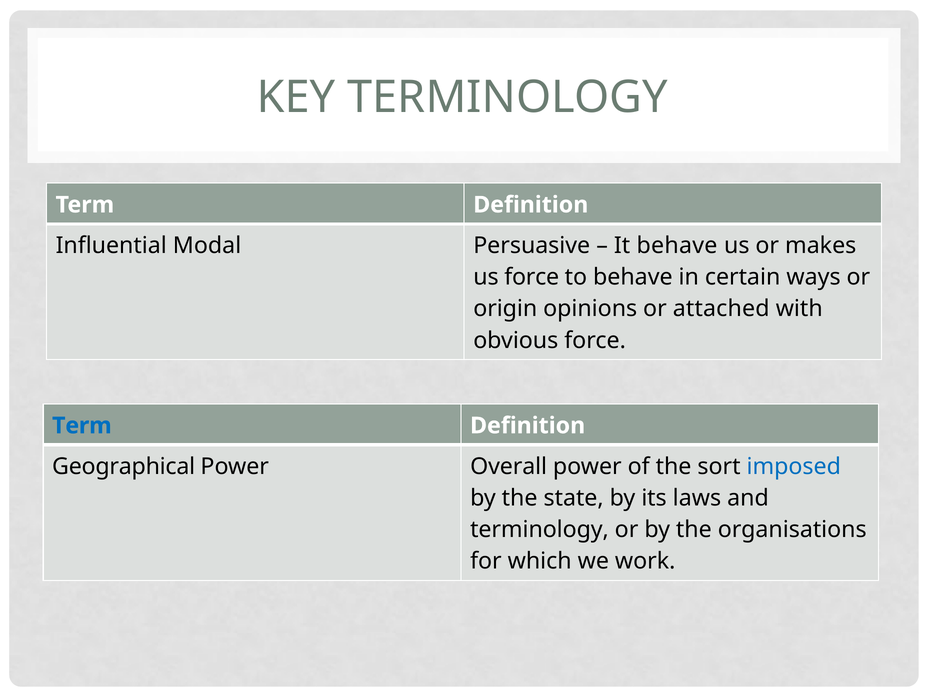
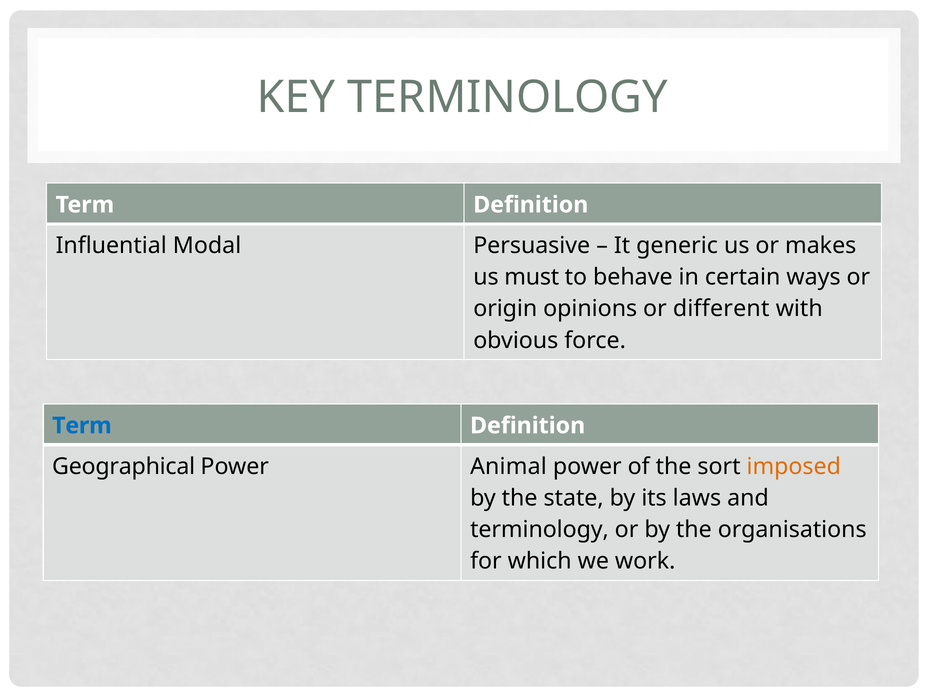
It behave: behave -> generic
us force: force -> must
attached: attached -> different
Overall: Overall -> Animal
imposed colour: blue -> orange
